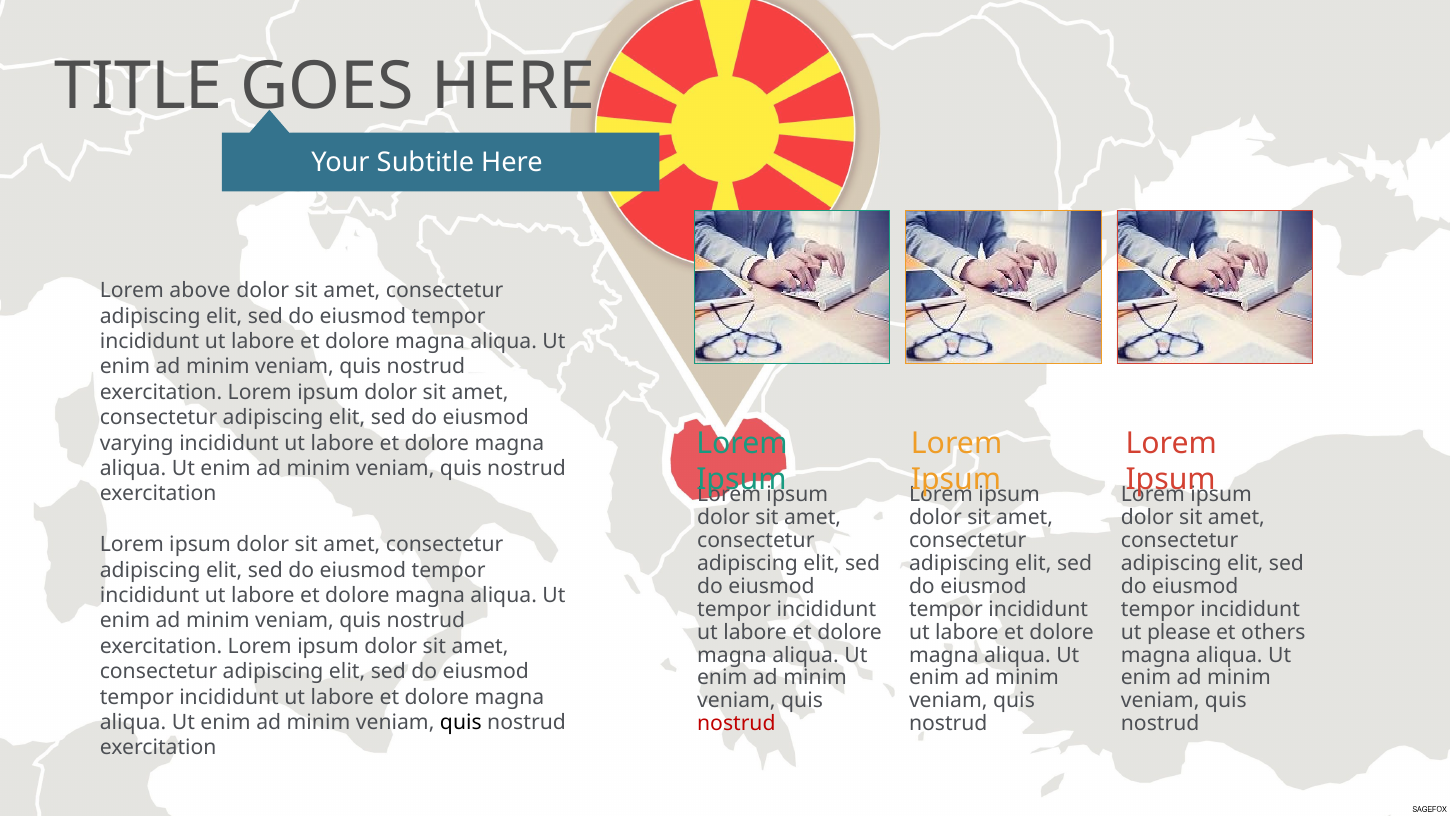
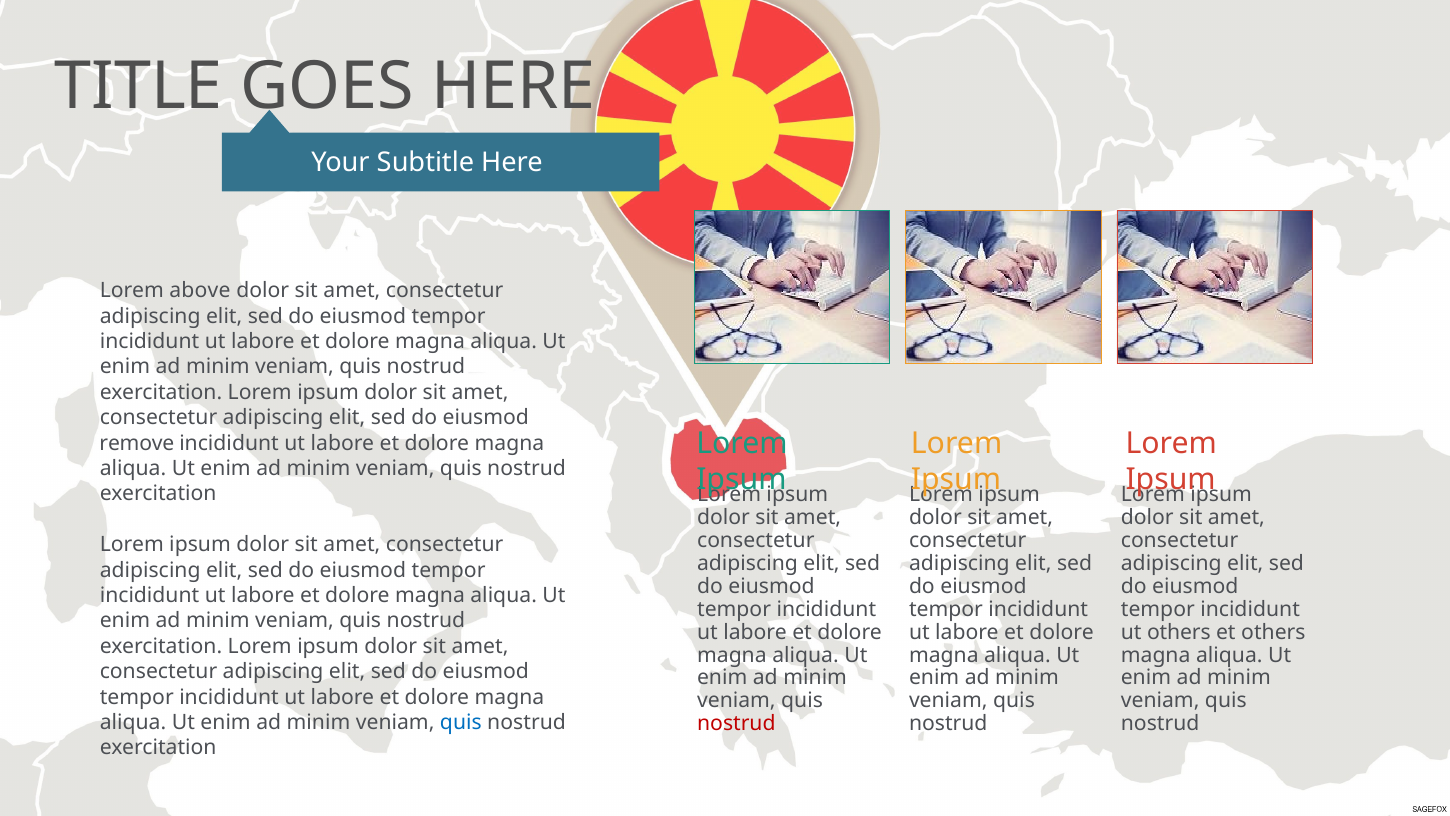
varying: varying -> remove
ut please: please -> others
quis at (461, 722) colour: black -> blue
